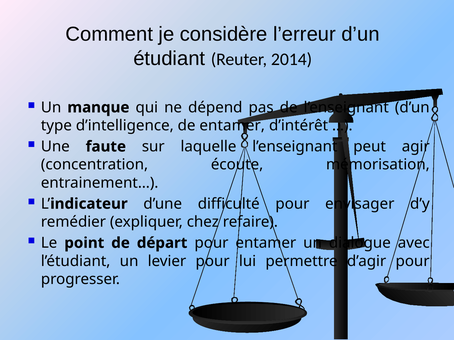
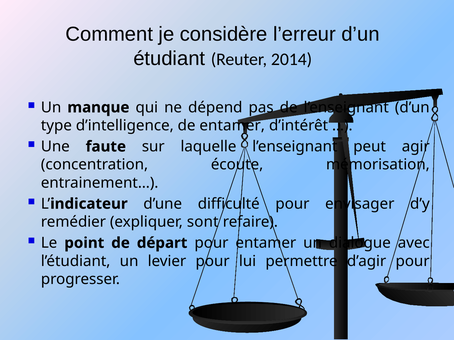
chez: chez -> sont
